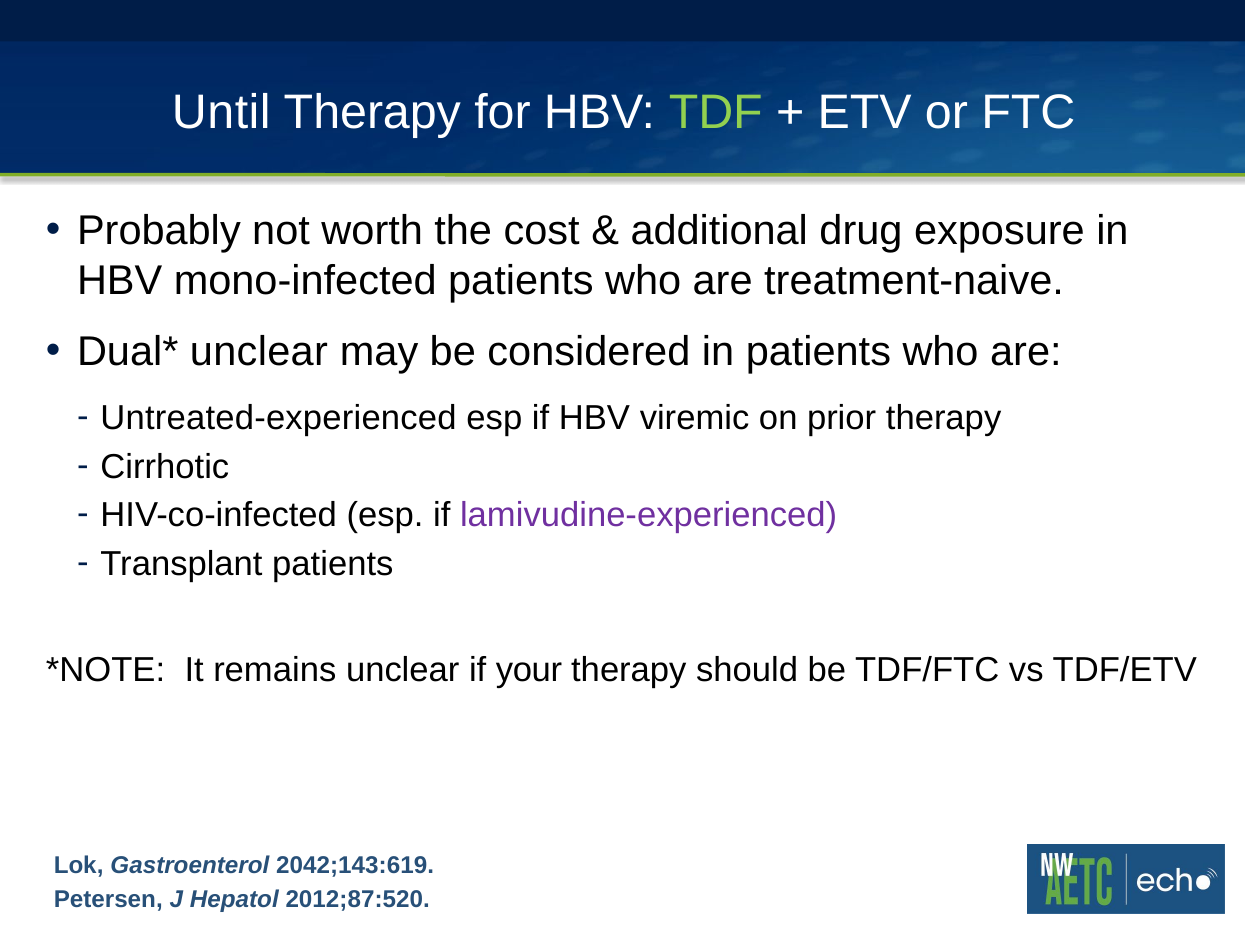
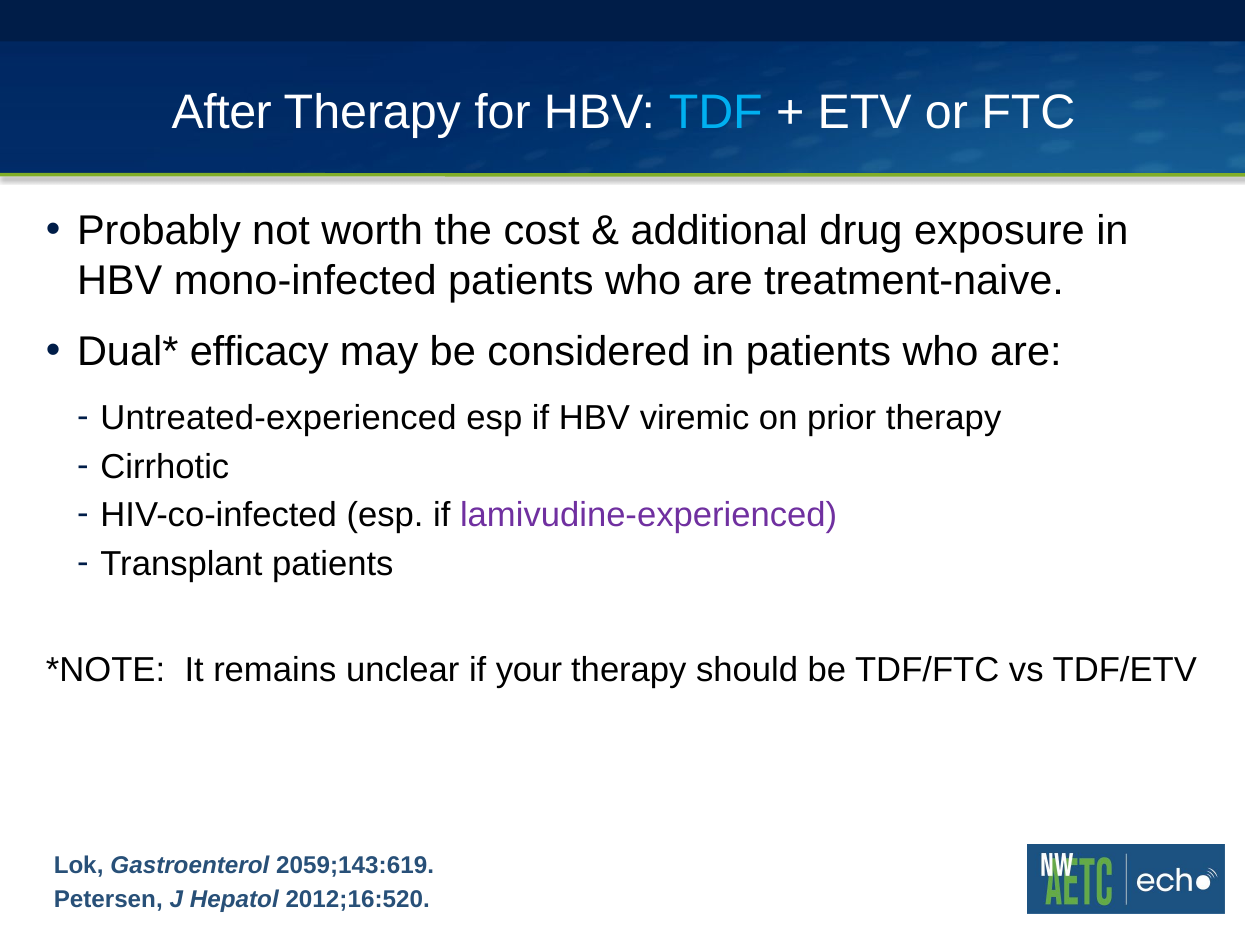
Until: Until -> After
TDF colour: light green -> light blue
unclear at (259, 352): unclear -> efficacy
2042;143:619: 2042;143:619 -> 2059;143:619
2012;87:520: 2012;87:520 -> 2012;16:520
